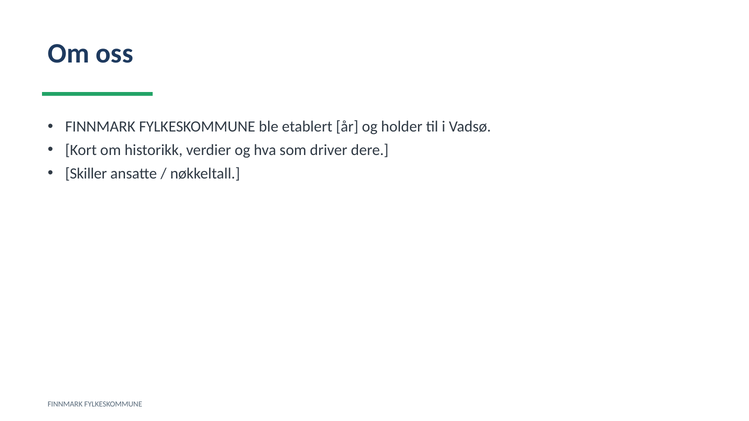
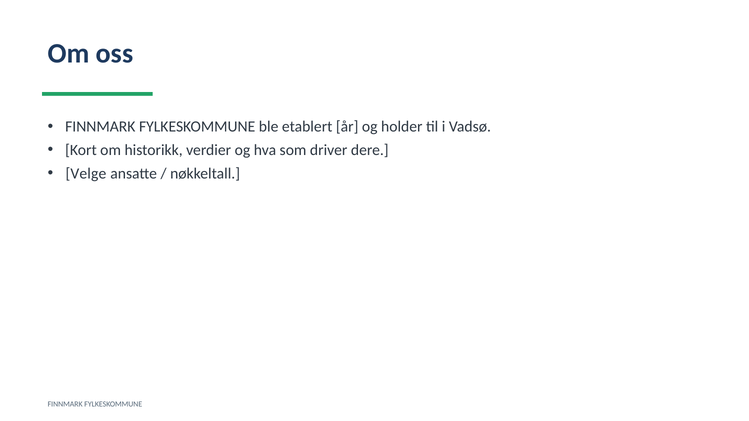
Skiller: Skiller -> Velge
